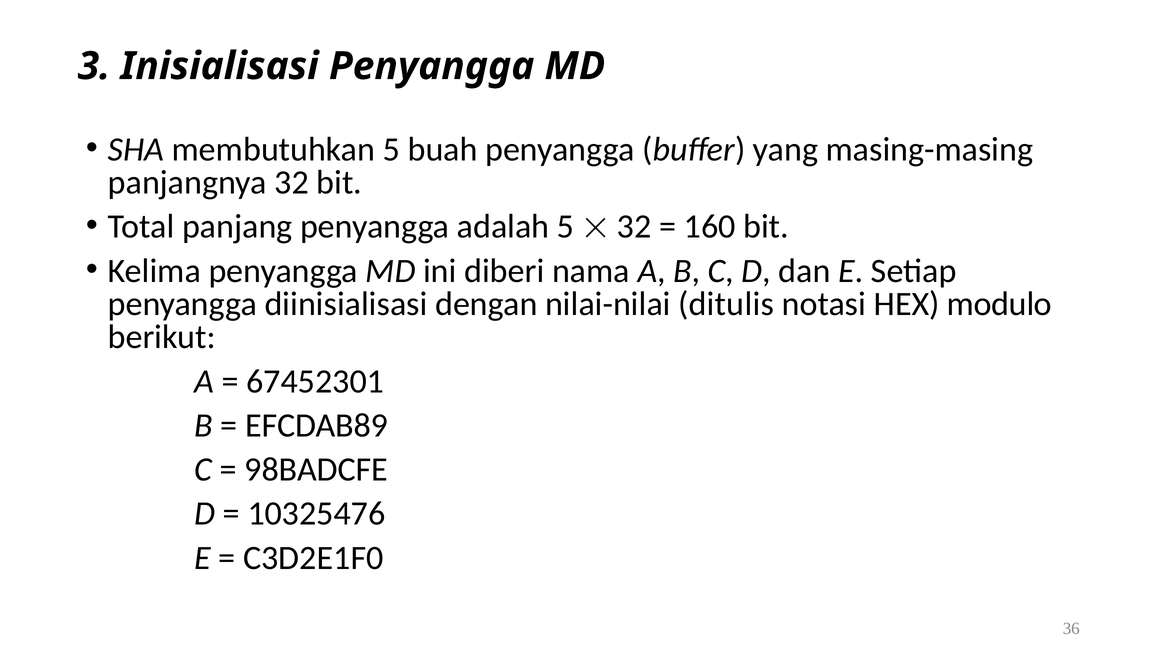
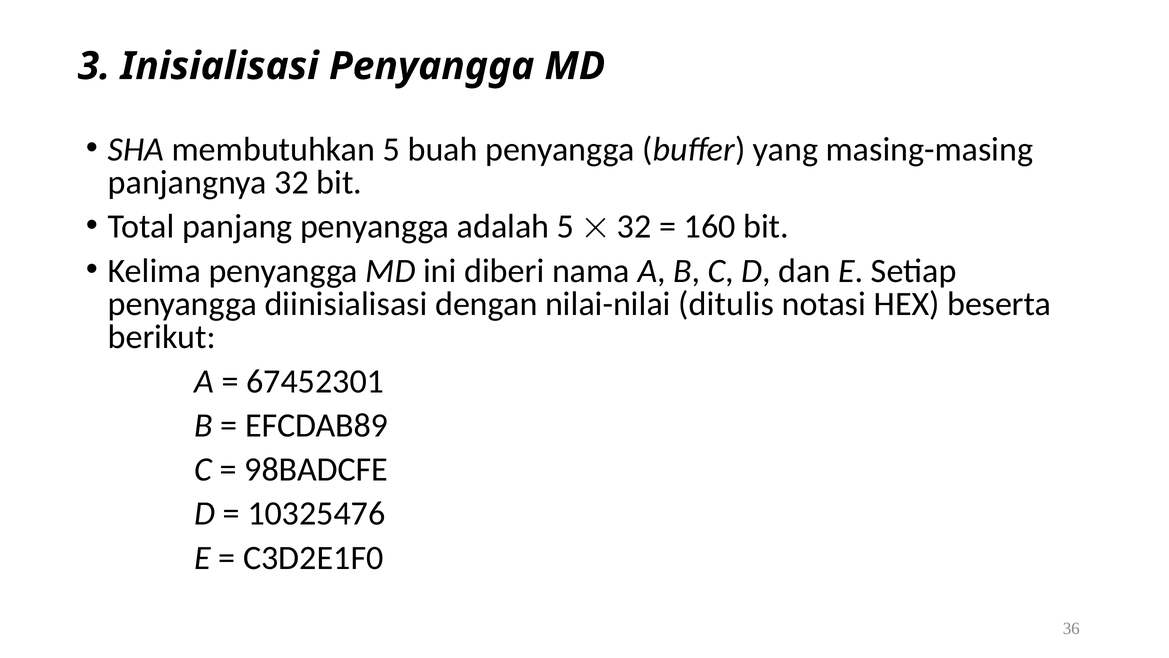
modulo: modulo -> beserta
